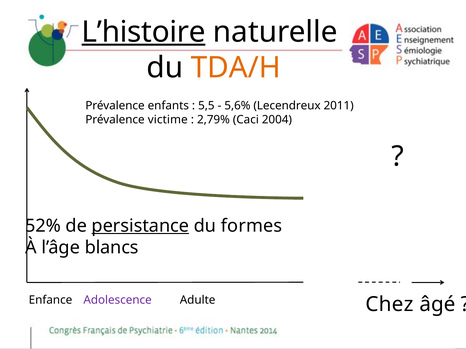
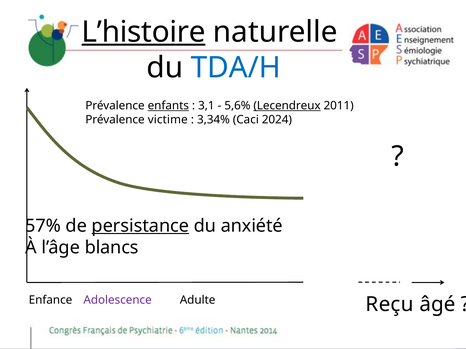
TDA/H colour: orange -> blue
enfants underline: none -> present
5,5: 5,5 -> 3,1
Lecendreux underline: none -> present
2,79%: 2,79% -> 3,34%
2004: 2004 -> 2024
52%: 52% -> 57%
formes: formes -> anxiété
Chez: Chez -> Reçu
